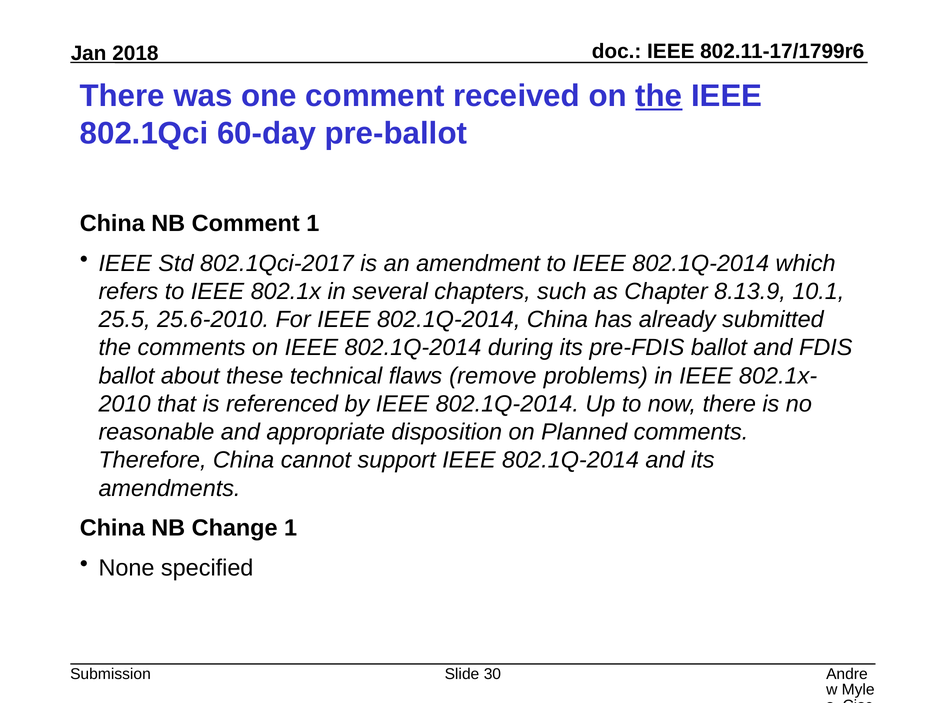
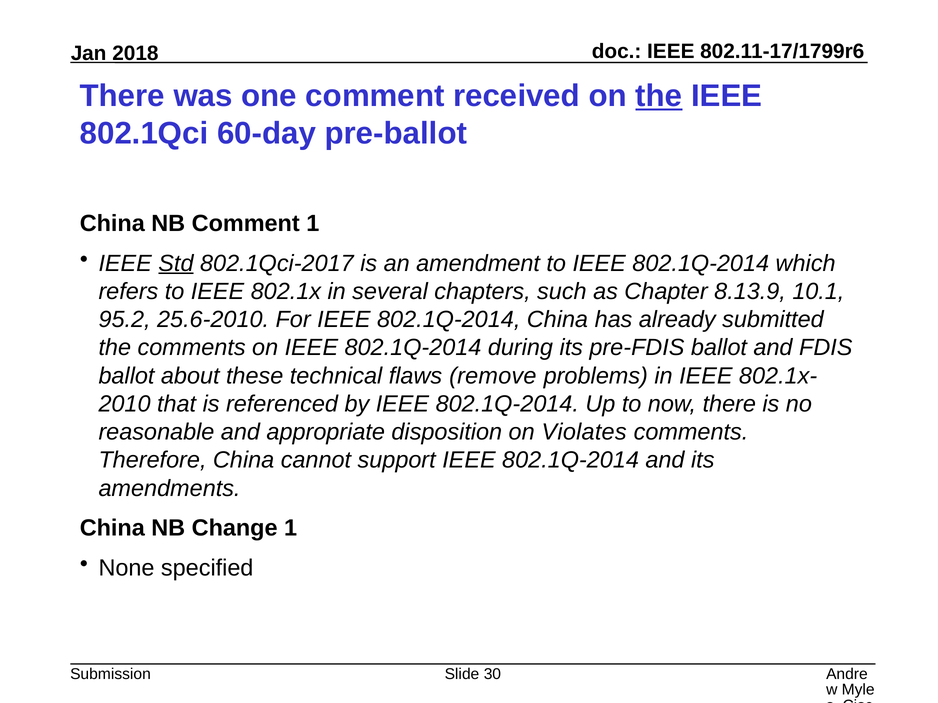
Std underline: none -> present
25.5: 25.5 -> 95.2
Planned: Planned -> Violates
